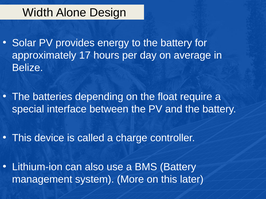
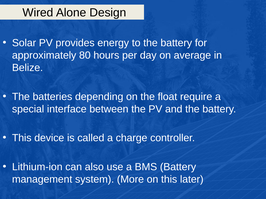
Width: Width -> Wired
17: 17 -> 80
